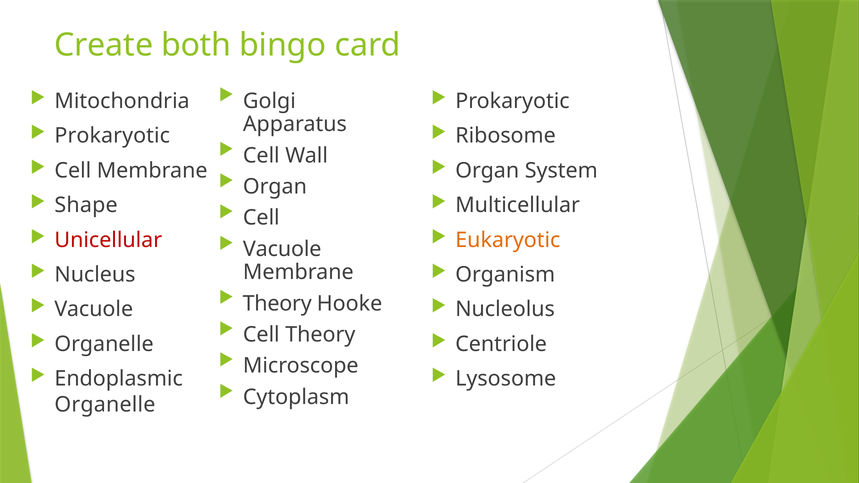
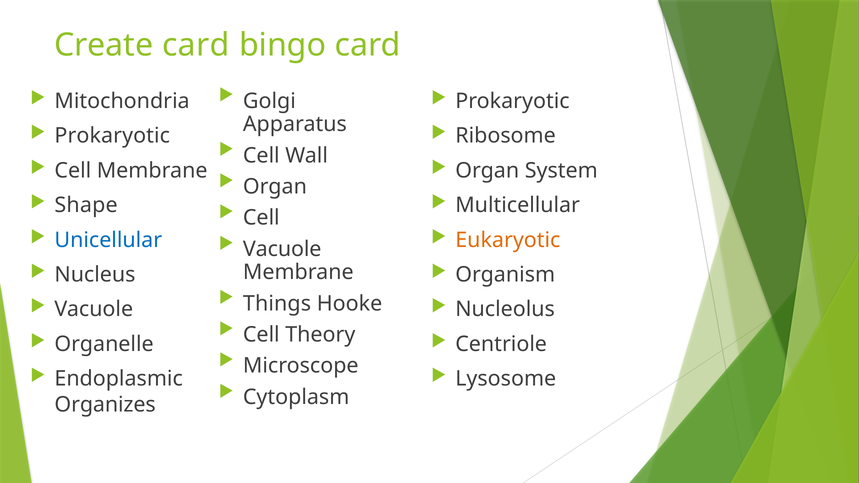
Create both: both -> card
Unicellular colour: red -> blue
Theory at (277, 304): Theory -> Things
Organelle at (105, 405): Organelle -> Organizes
